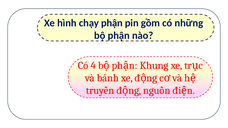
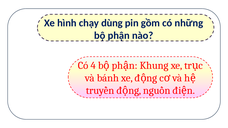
chạy phận: phận -> dùng
